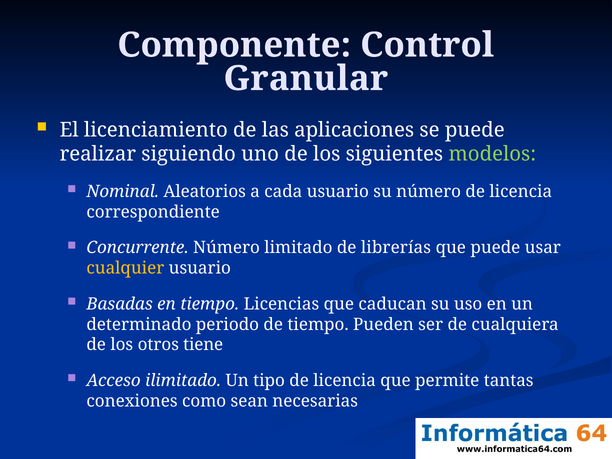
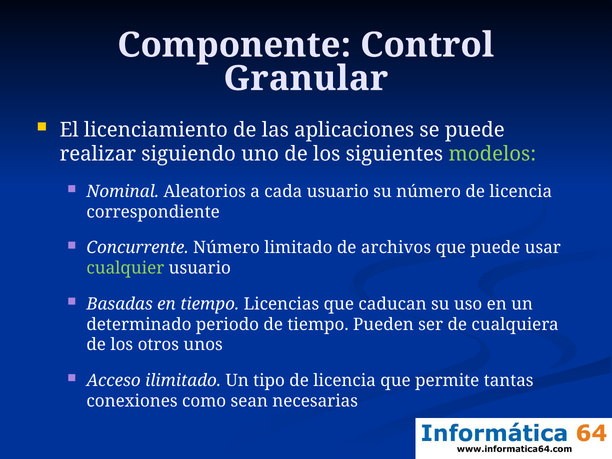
librerías: librerías -> archivos
cualquier colour: yellow -> light green
tiene: tiene -> unos
